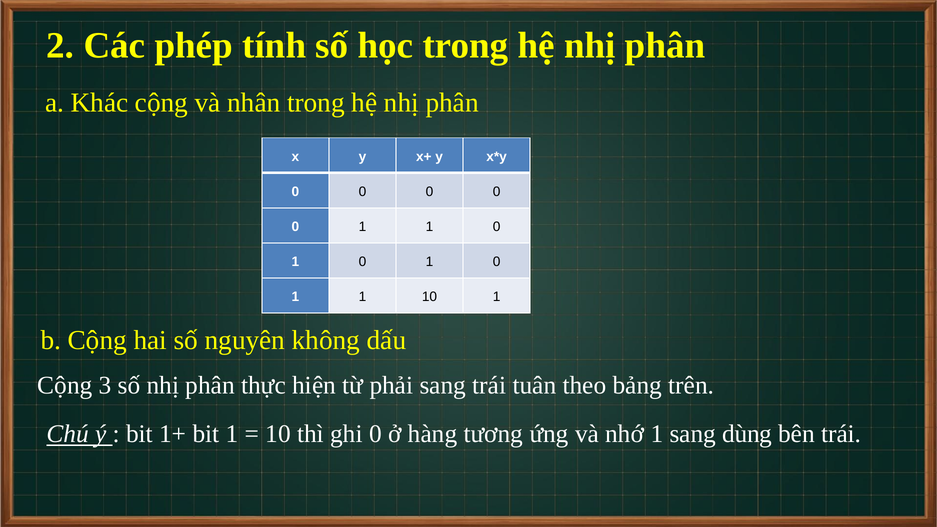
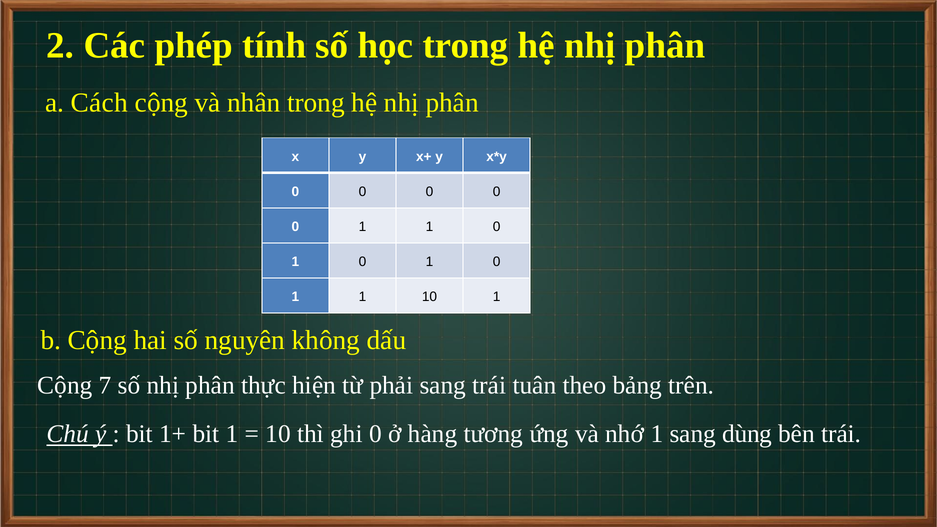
Khác: Khác -> Cách
3: 3 -> 7
